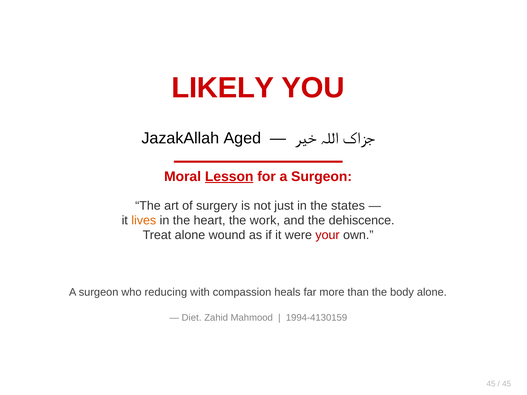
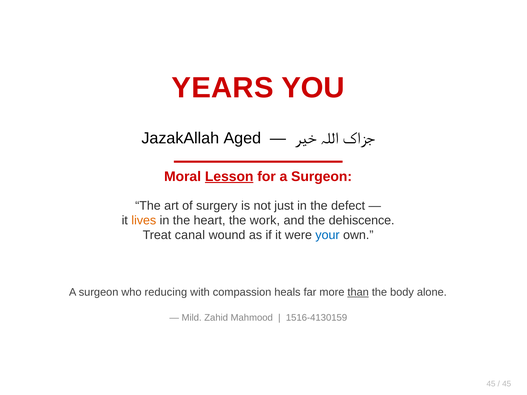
LIKELY: LIKELY -> YEARS
states: states -> defect
Treat alone: alone -> canal
your colour: red -> blue
than underline: none -> present
Diet: Diet -> Mild
1994-4130159: 1994-4130159 -> 1516-4130159
